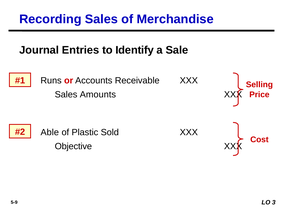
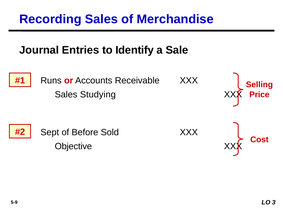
Amounts: Amounts -> Studying
Able: Able -> Sept
Plastic: Plastic -> Before
